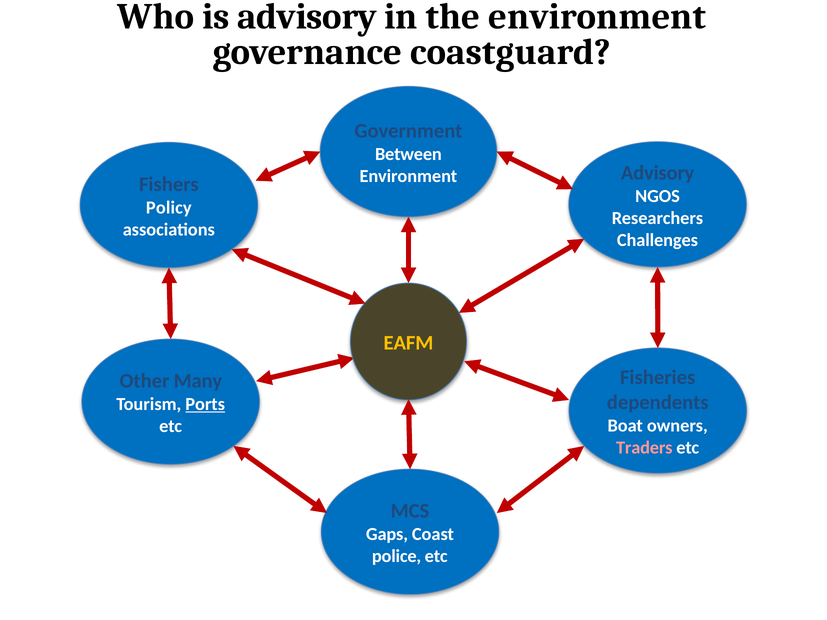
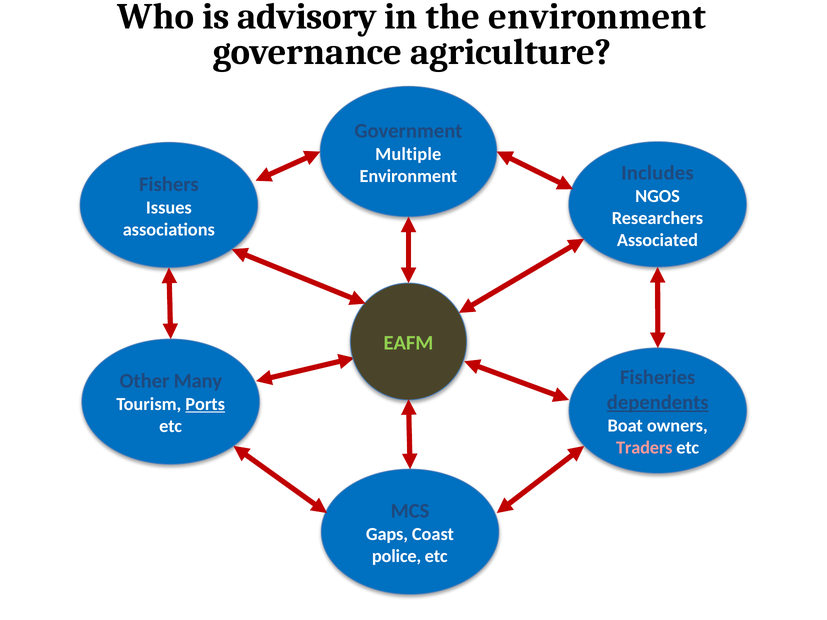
coastguard: coastguard -> agriculture
Between: Between -> Multiple
Advisory at (658, 173): Advisory -> Includes
Policy: Policy -> Issues
Challenges: Challenges -> Associated
EAFM colour: yellow -> light green
dependents underline: none -> present
